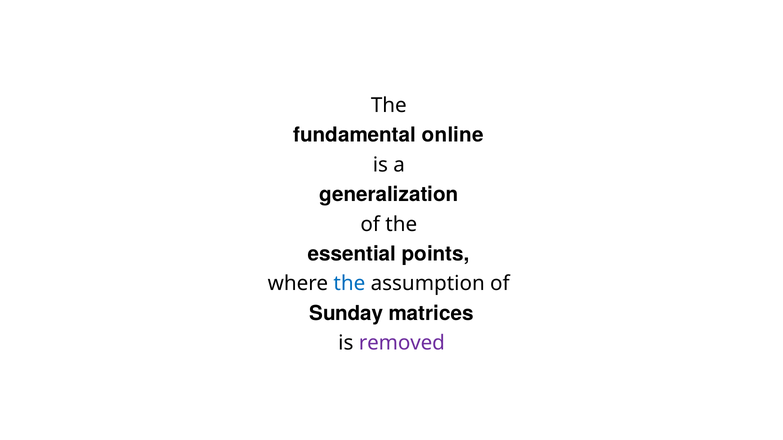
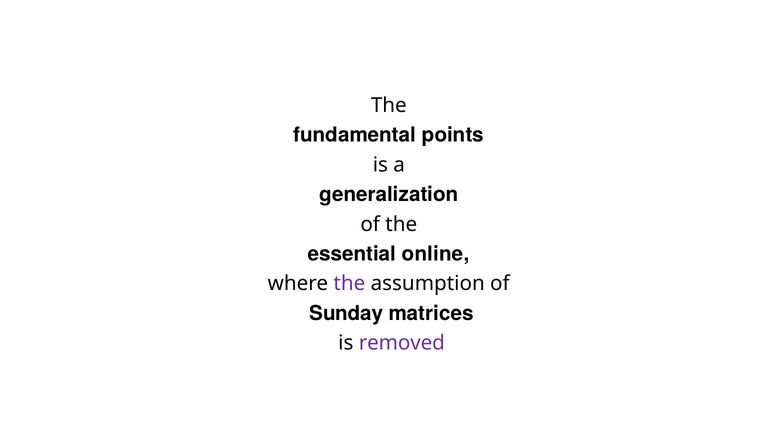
online: online -> points
points: points -> online
the at (349, 284) colour: blue -> purple
